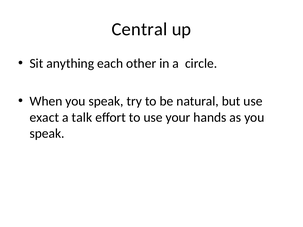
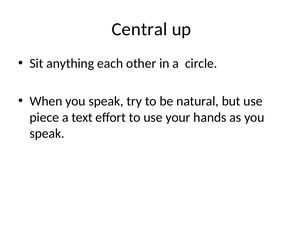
exact: exact -> piece
talk: talk -> text
